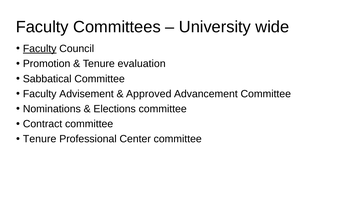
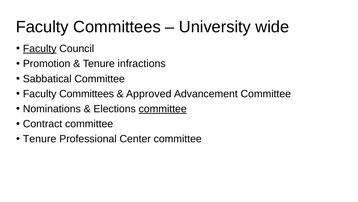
evaluation: evaluation -> infractions
Advisement at (87, 94): Advisement -> Committees
committee at (163, 109) underline: none -> present
